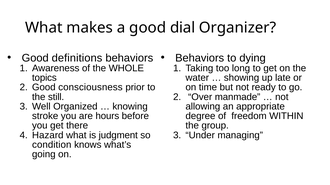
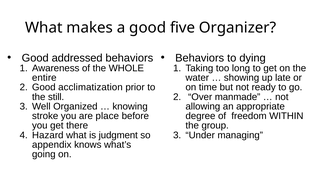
dial: dial -> five
definitions: definitions -> addressed
topics: topics -> entire
consciousness: consciousness -> acclimatization
hours: hours -> place
condition: condition -> appendix
